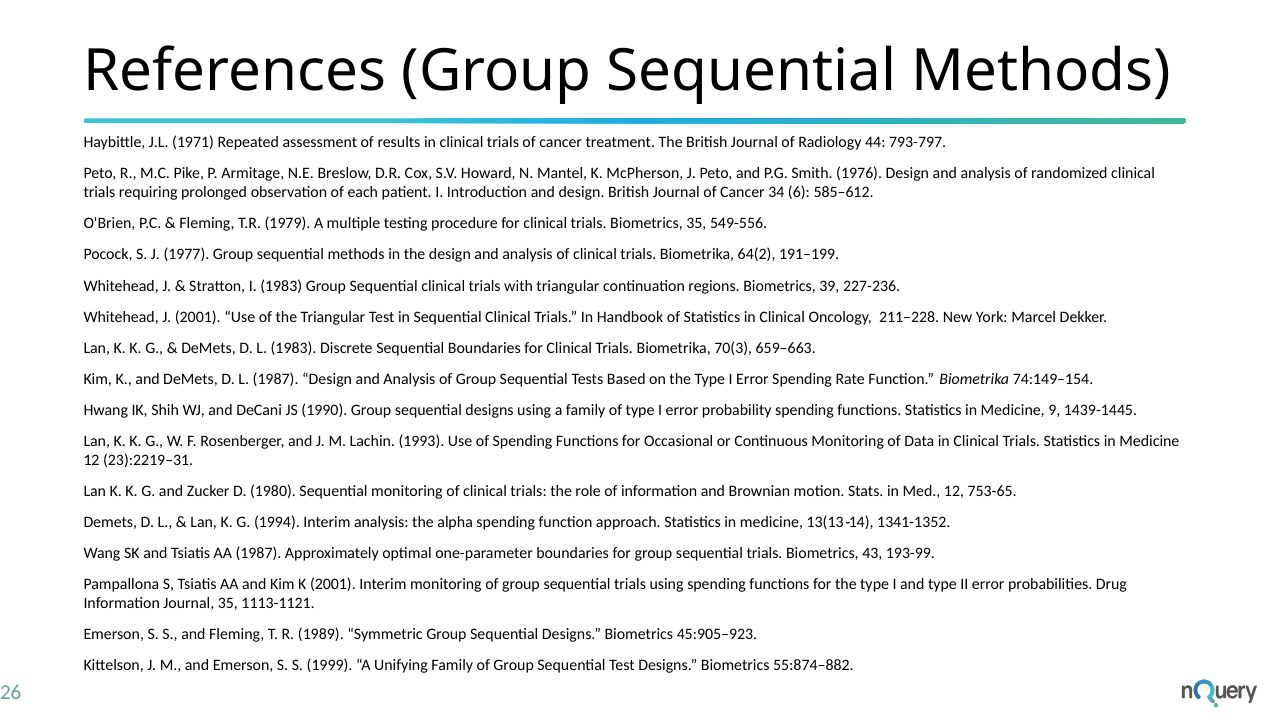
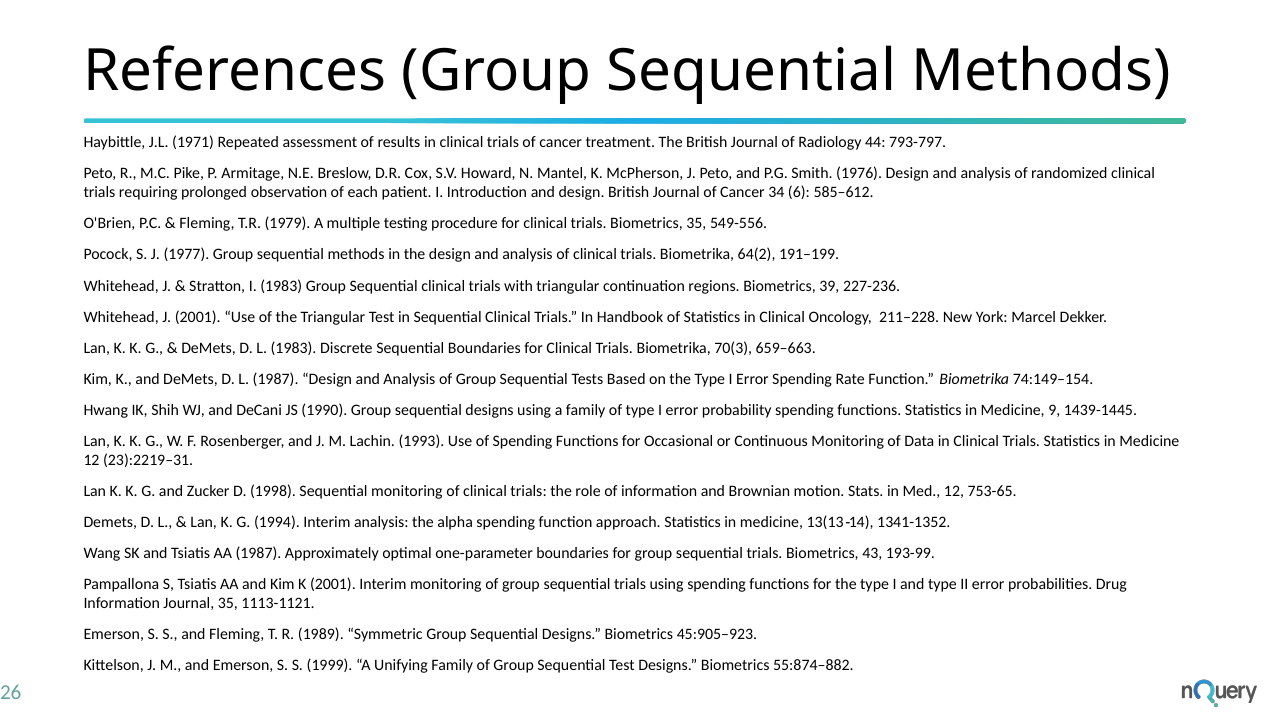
1980: 1980 -> 1998
